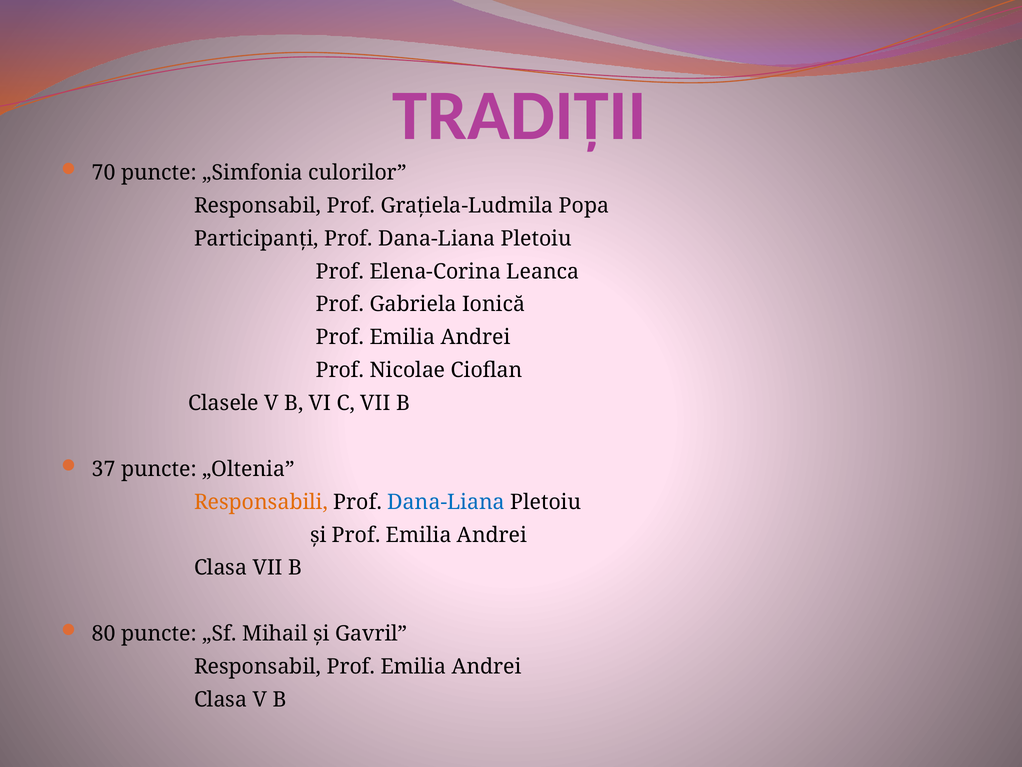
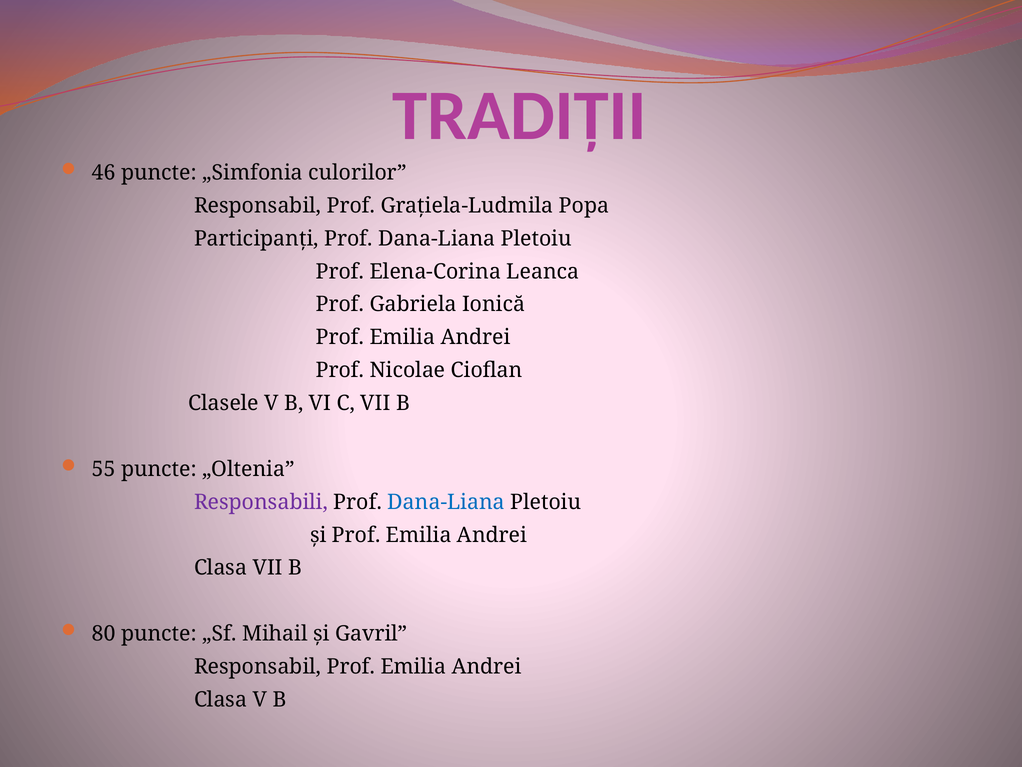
70: 70 -> 46
37: 37 -> 55
Responsabili colour: orange -> purple
